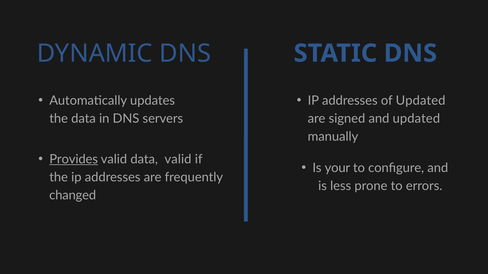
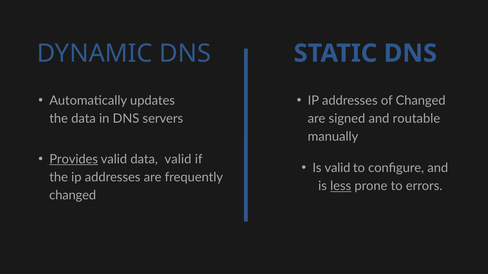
of Updated: Updated -> Changed
and updated: updated -> routable
Is your: your -> valid
less underline: none -> present
